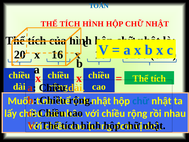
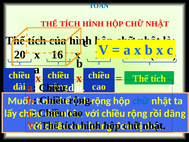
dài at (77, 88) colour: yellow -> white
nhật at (101, 101): nhật -> rộng
nhau: nhau -> dâng
